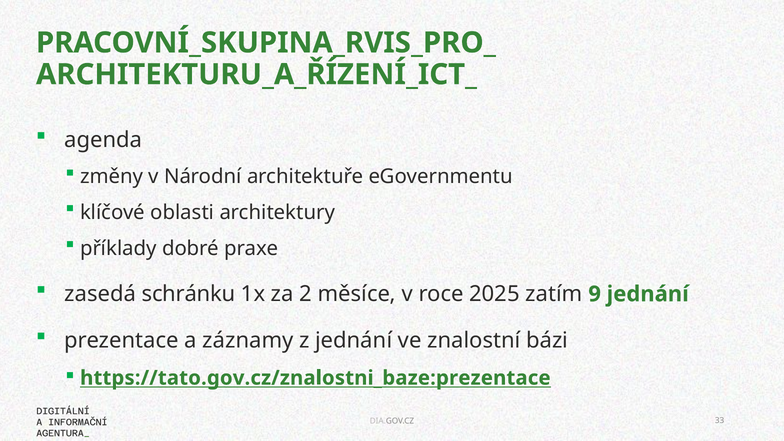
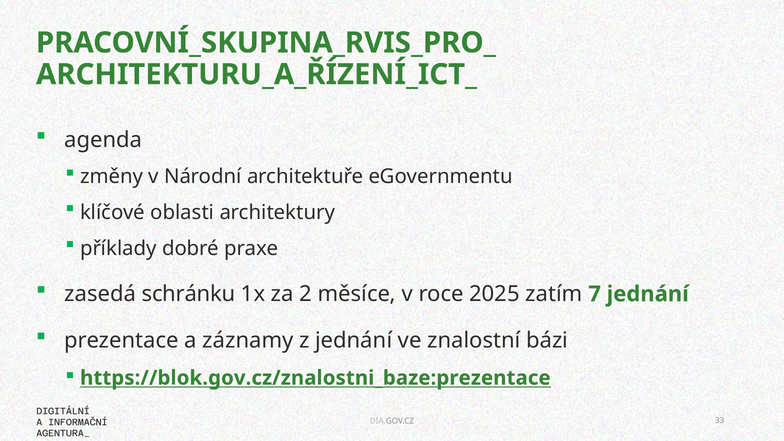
9: 9 -> 7
https://tato.gov.cz/znalostni_baze:prezentace: https://tato.gov.cz/znalostni_baze:prezentace -> https://blok.gov.cz/znalostni_baze:prezentace
